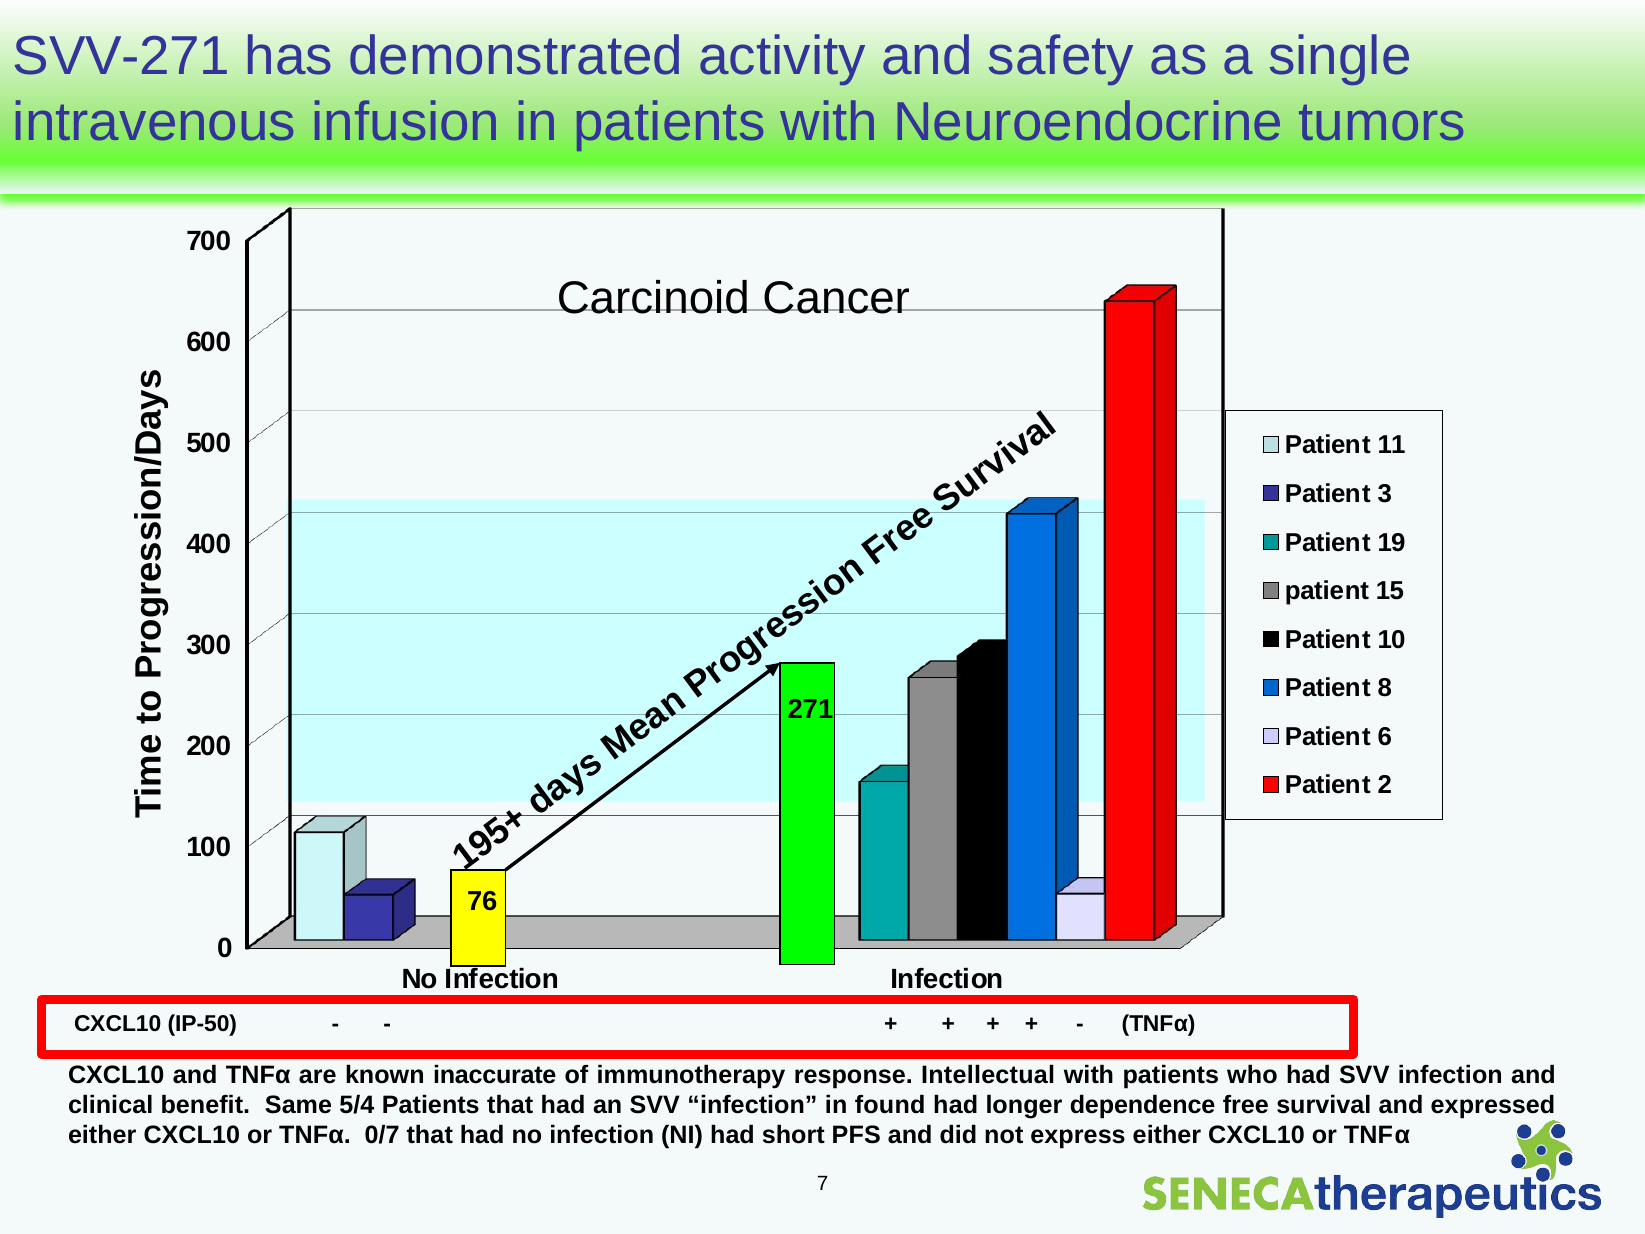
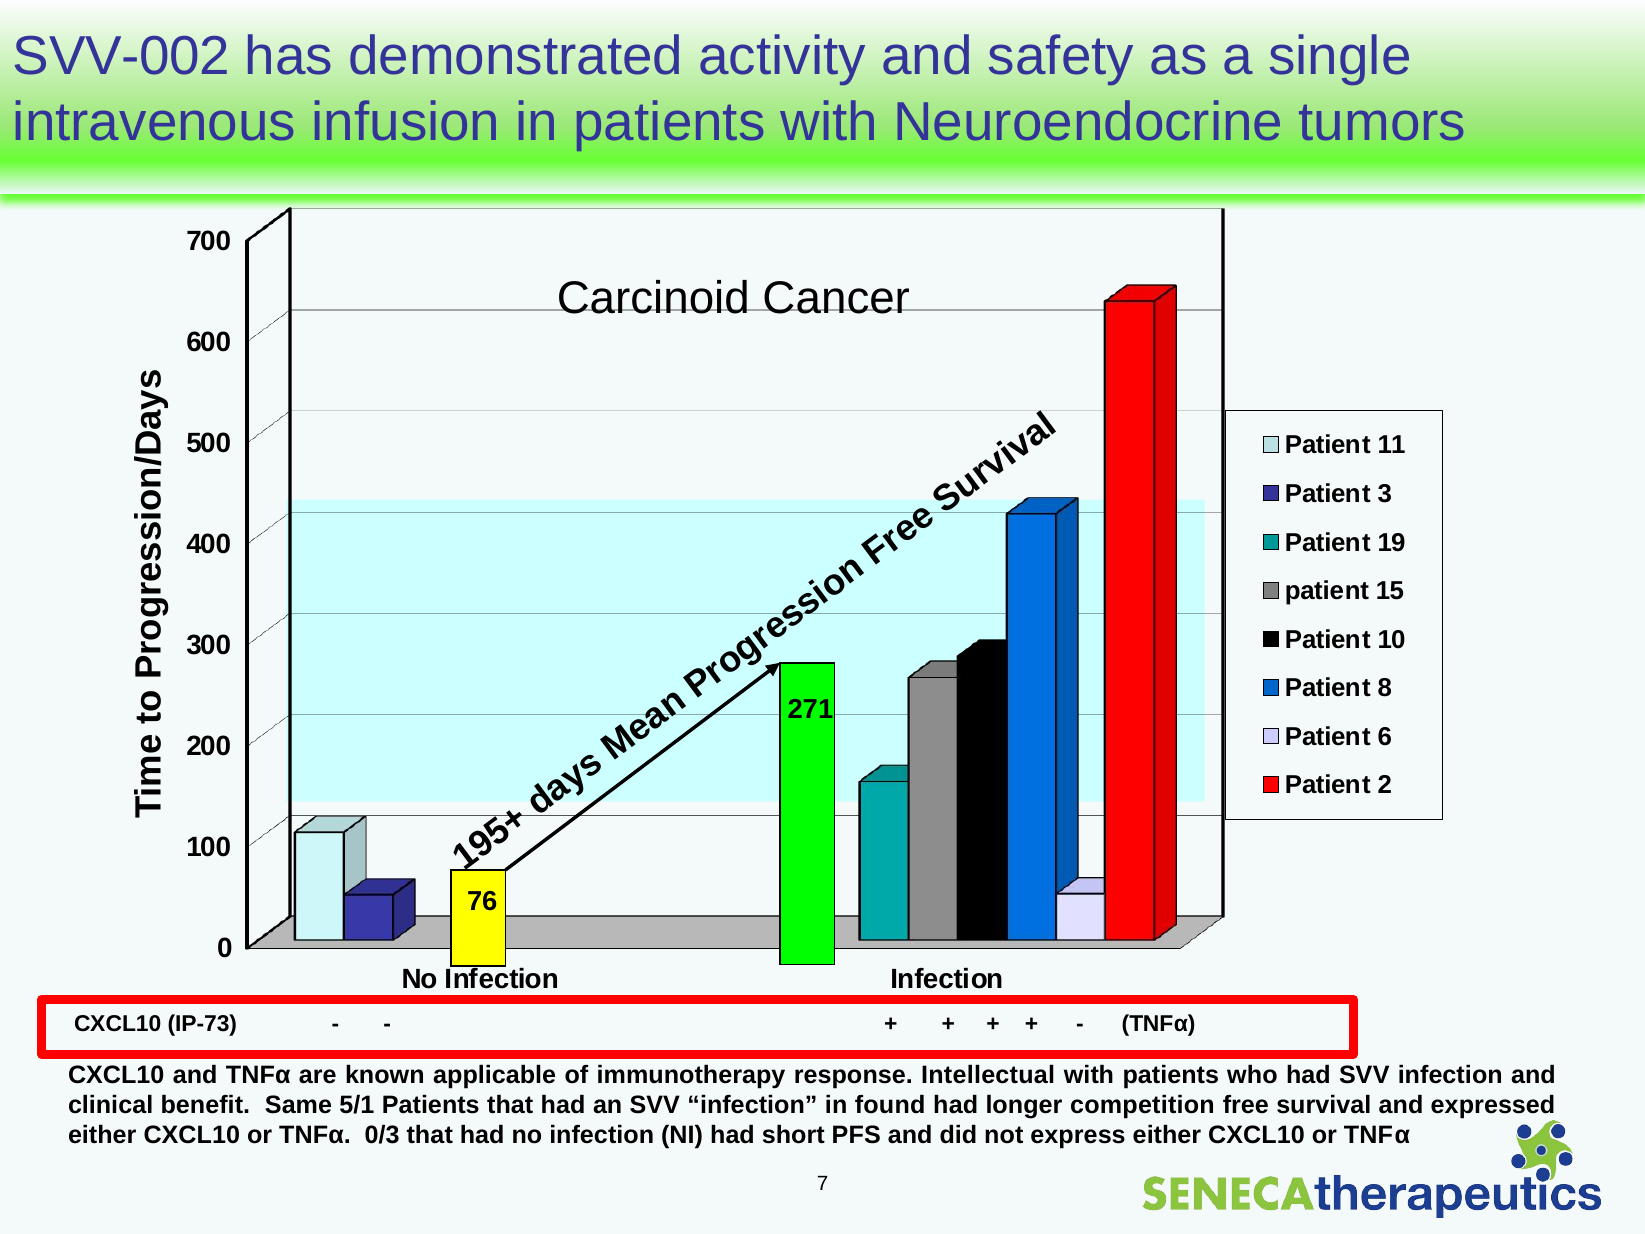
SVV-271: SVV-271 -> SVV-002
IP-50: IP-50 -> IP-73
inaccurate: inaccurate -> applicable
5/4: 5/4 -> 5/1
dependence: dependence -> competition
0/7: 0/7 -> 0/3
